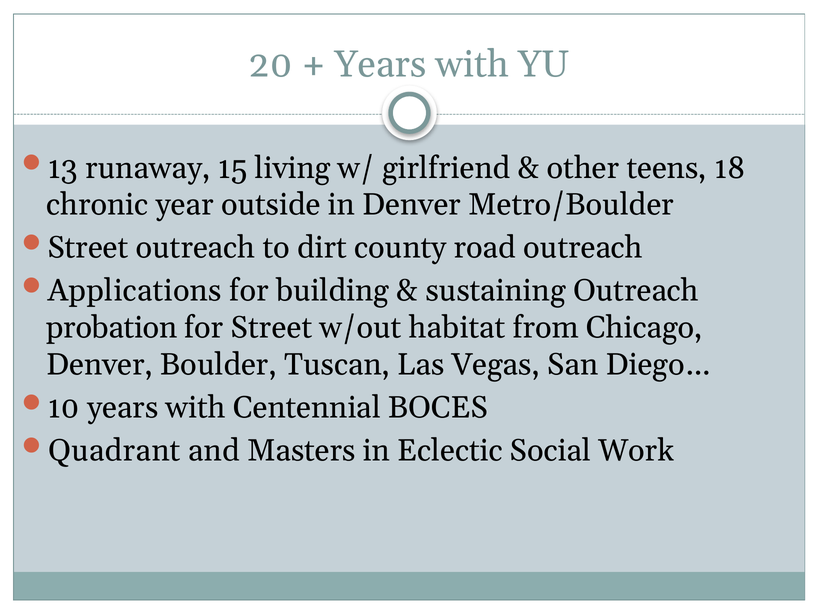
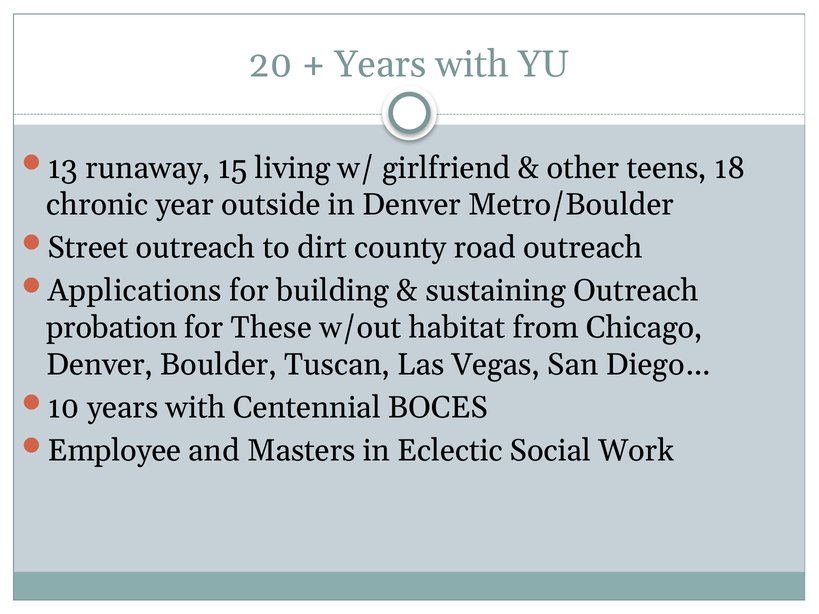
for Street: Street -> These
Quadrant: Quadrant -> Employee
